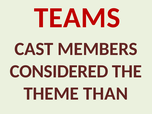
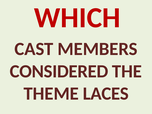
TEAMS: TEAMS -> WHICH
THAN: THAN -> LACES
